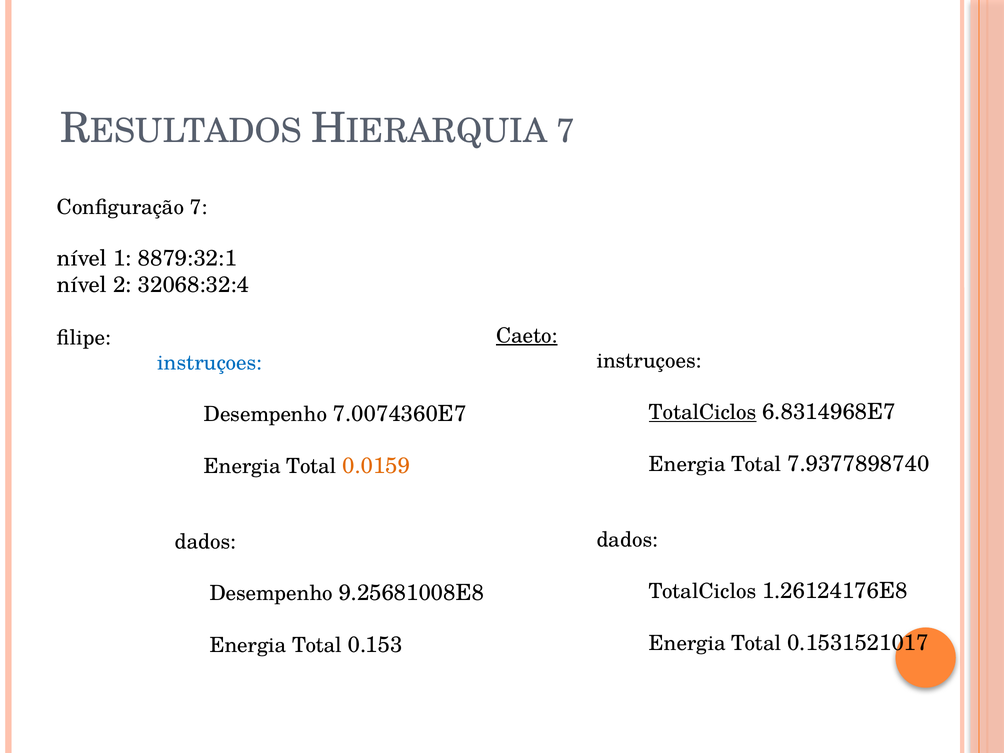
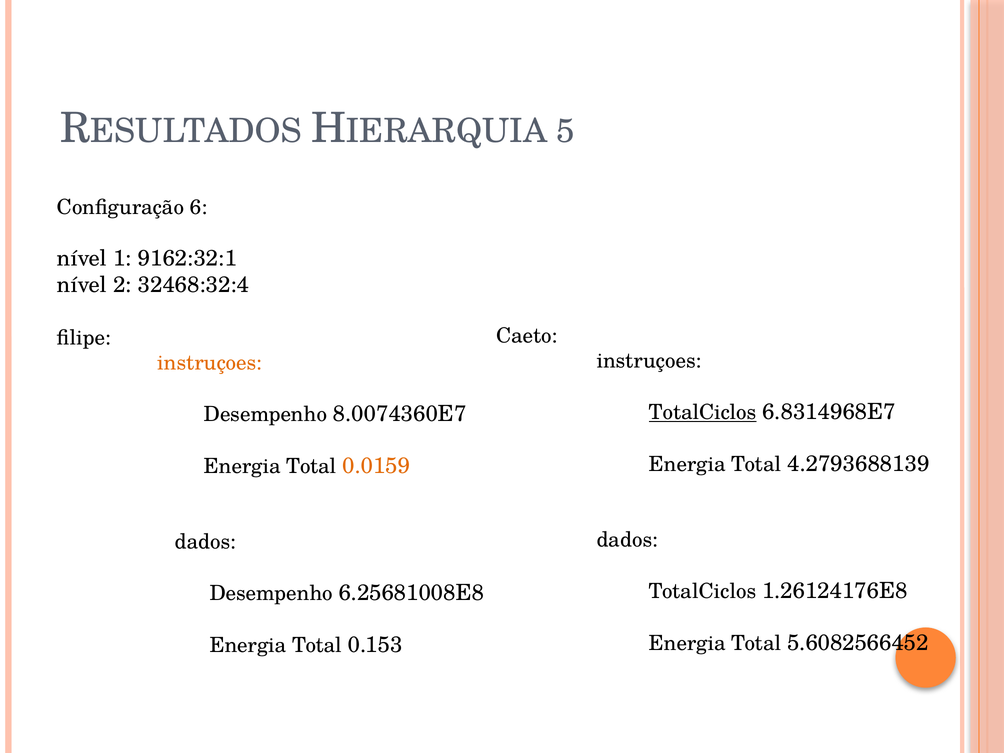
7 at (566, 131): 7 -> 5
Configuração 7: 7 -> 6
8879:32:1: 8879:32:1 -> 9162:32:1
32068:32:4: 32068:32:4 -> 32468:32:4
Caeto underline: present -> none
instruçoes at (210, 363) colour: blue -> orange
7.0074360E7: 7.0074360E7 -> 8.0074360E7
7.9377898740: 7.9377898740 -> 4.2793688139
9.25681008E8: 9.25681008E8 -> 6.25681008E8
0.1531521017: 0.1531521017 -> 5.6082566452
